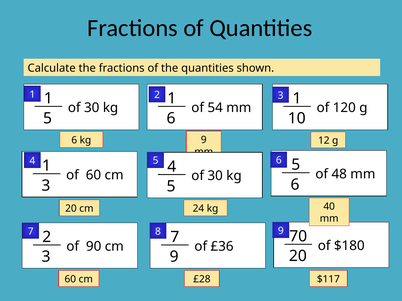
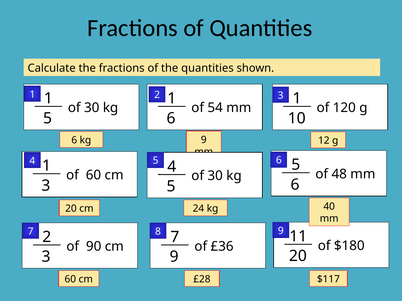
70: 70 -> 11
